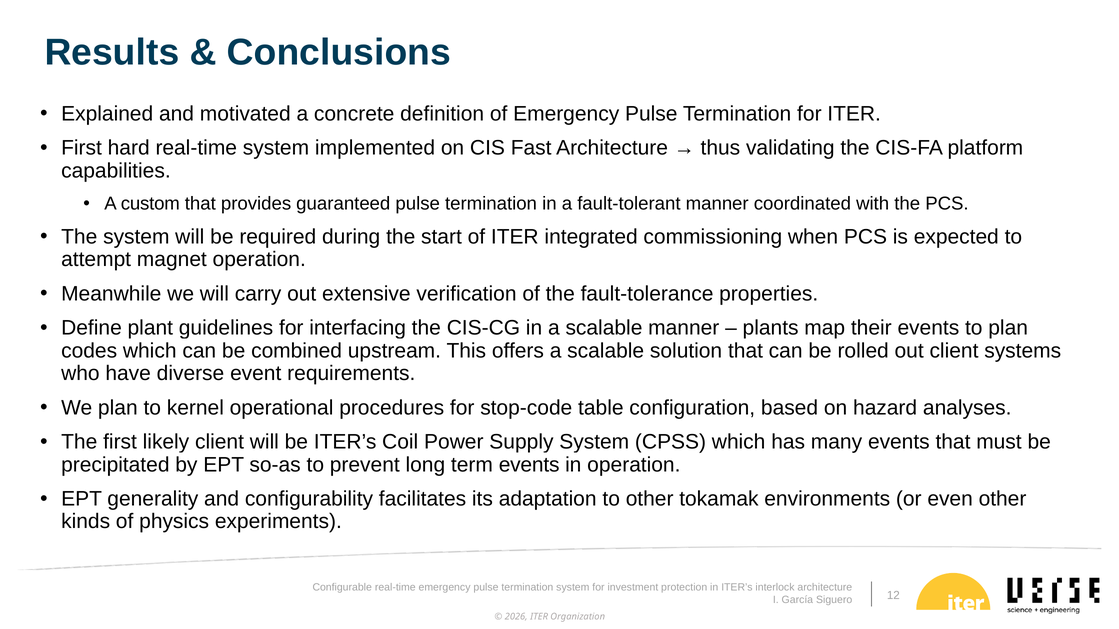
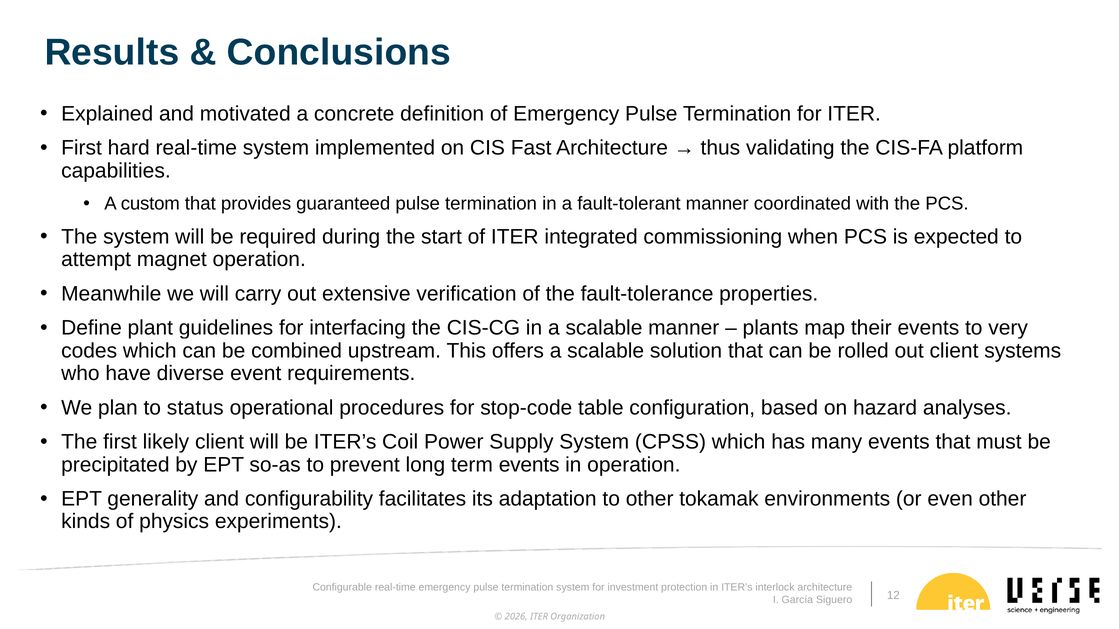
to plan: plan -> very
kernel: kernel -> status
